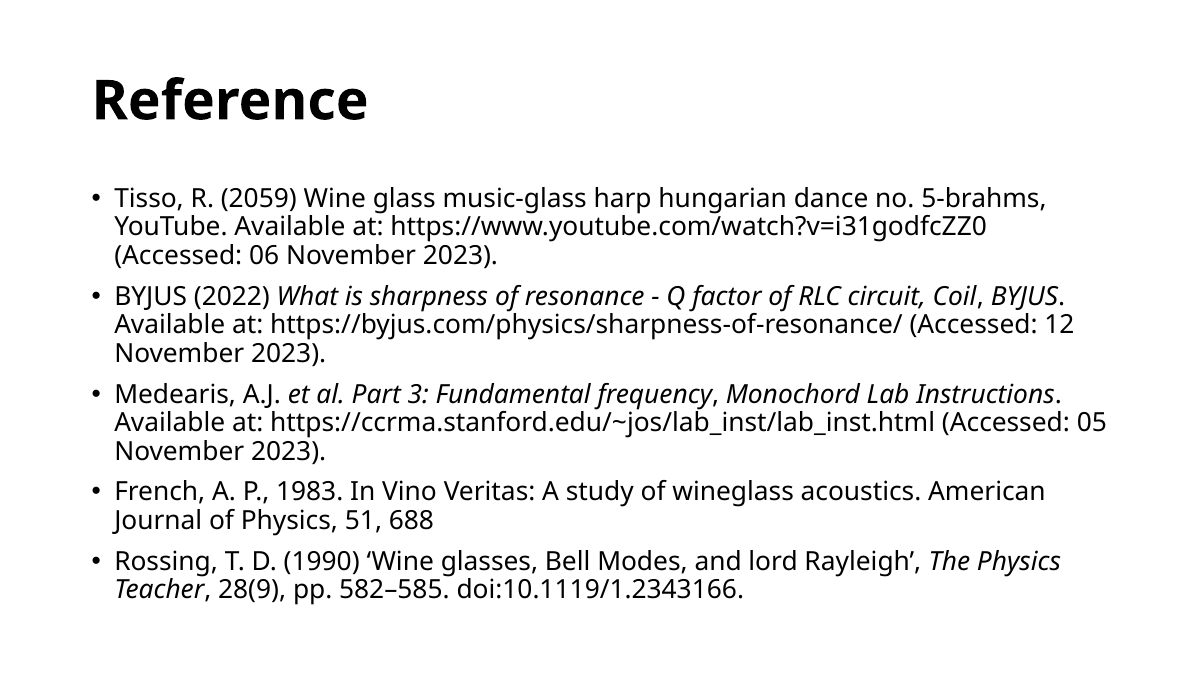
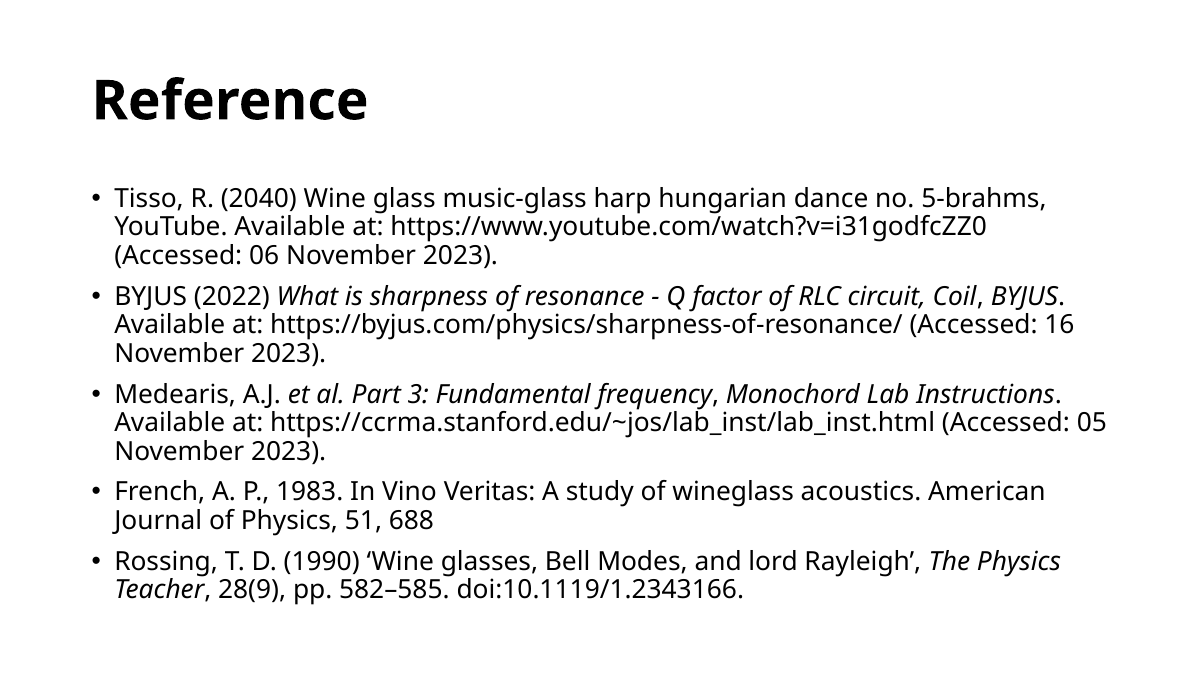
2059: 2059 -> 2040
12: 12 -> 16
